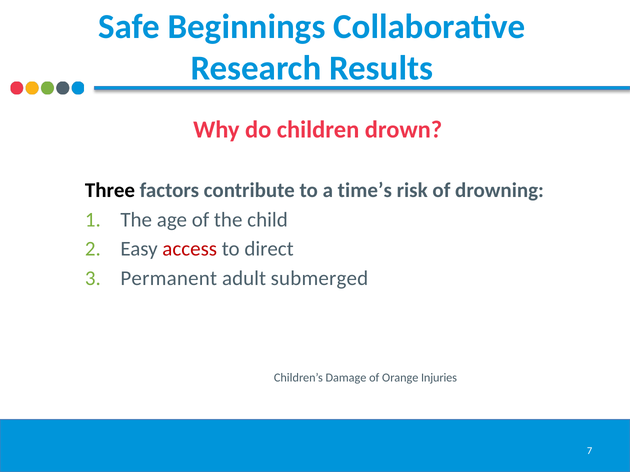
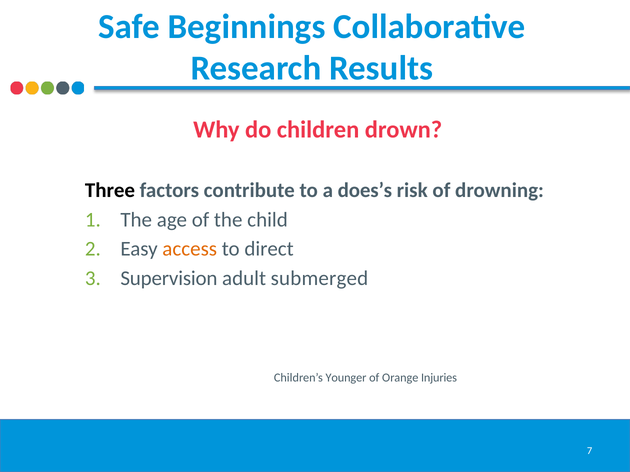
time’s: time’s -> does’s
access colour: red -> orange
Permanent: Permanent -> Supervision
Damage: Damage -> Younger
